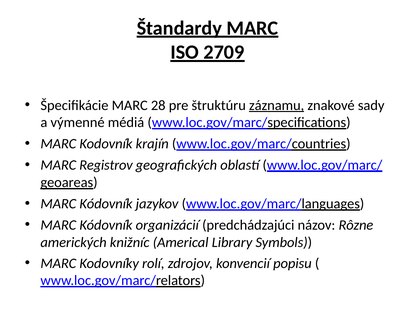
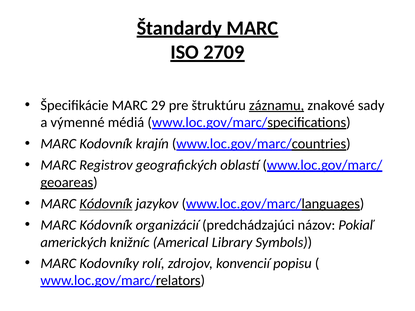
28: 28 -> 29
Kódovník at (106, 204) underline: none -> present
Rôzne: Rôzne -> Pokiaľ
